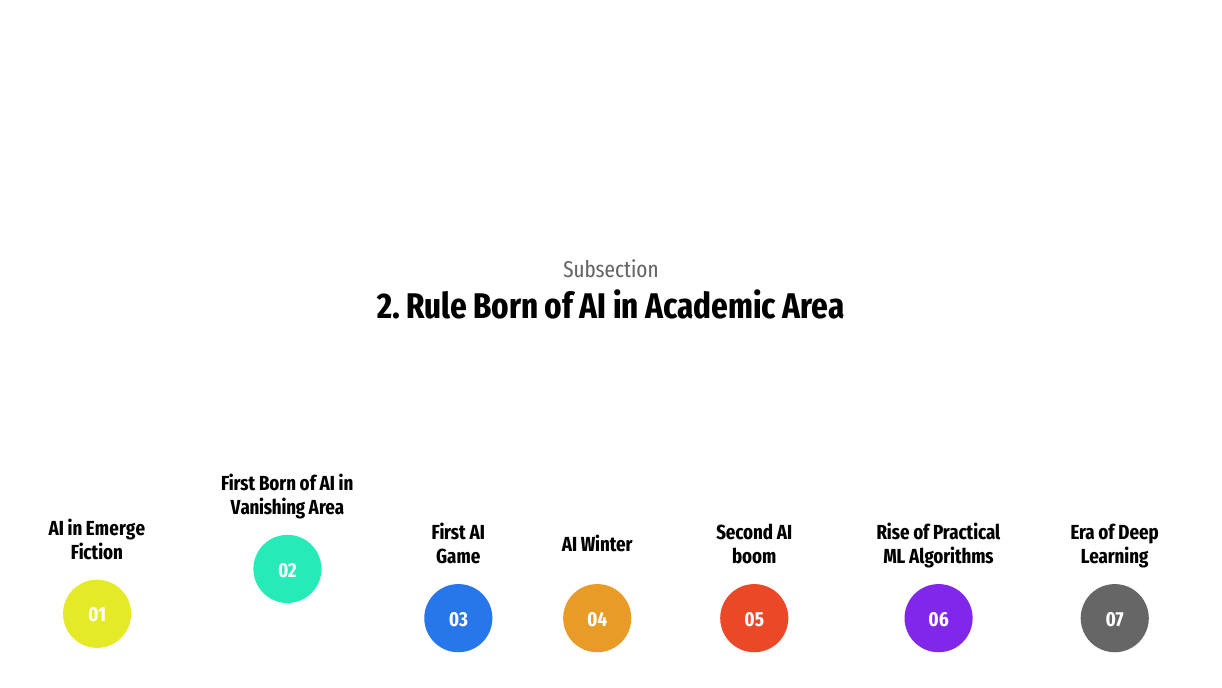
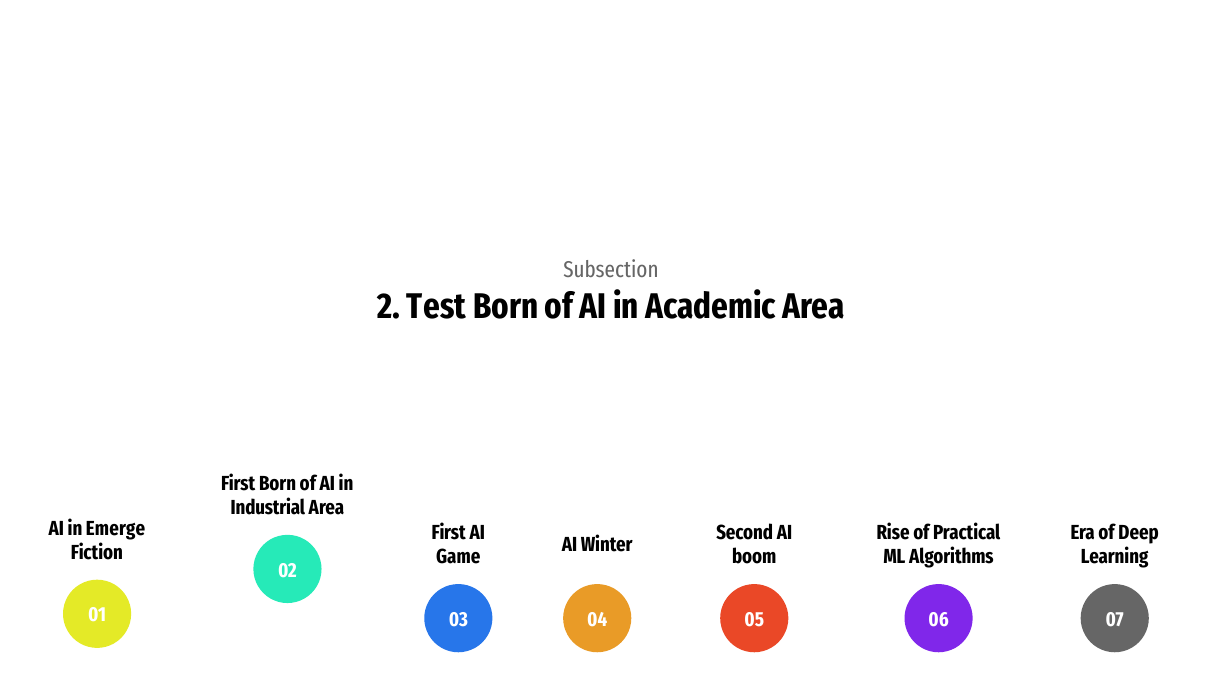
Rule: Rule -> Test
Vanishing: Vanishing -> Industrial
